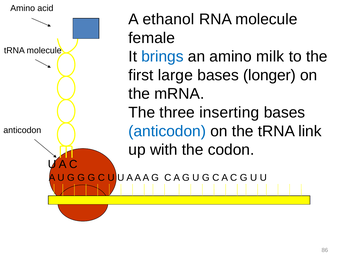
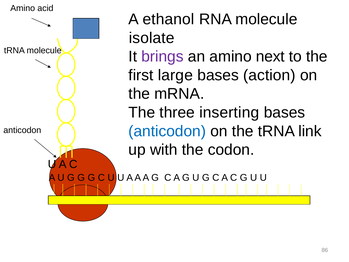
female: female -> isolate
brings colour: blue -> purple
milk: milk -> next
longer: longer -> action
